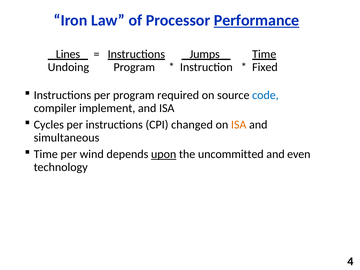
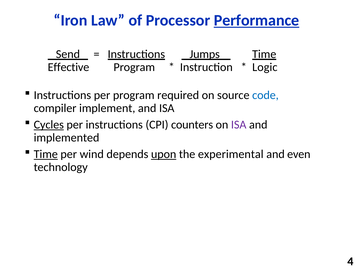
Lines: Lines -> Send
Undoing: Undoing -> Effective
Fixed: Fixed -> Logic
Cycles underline: none -> present
changed: changed -> counters
ISA at (239, 125) colour: orange -> purple
simultaneous: simultaneous -> implemented
Time at (46, 154) underline: none -> present
uncommitted: uncommitted -> experimental
